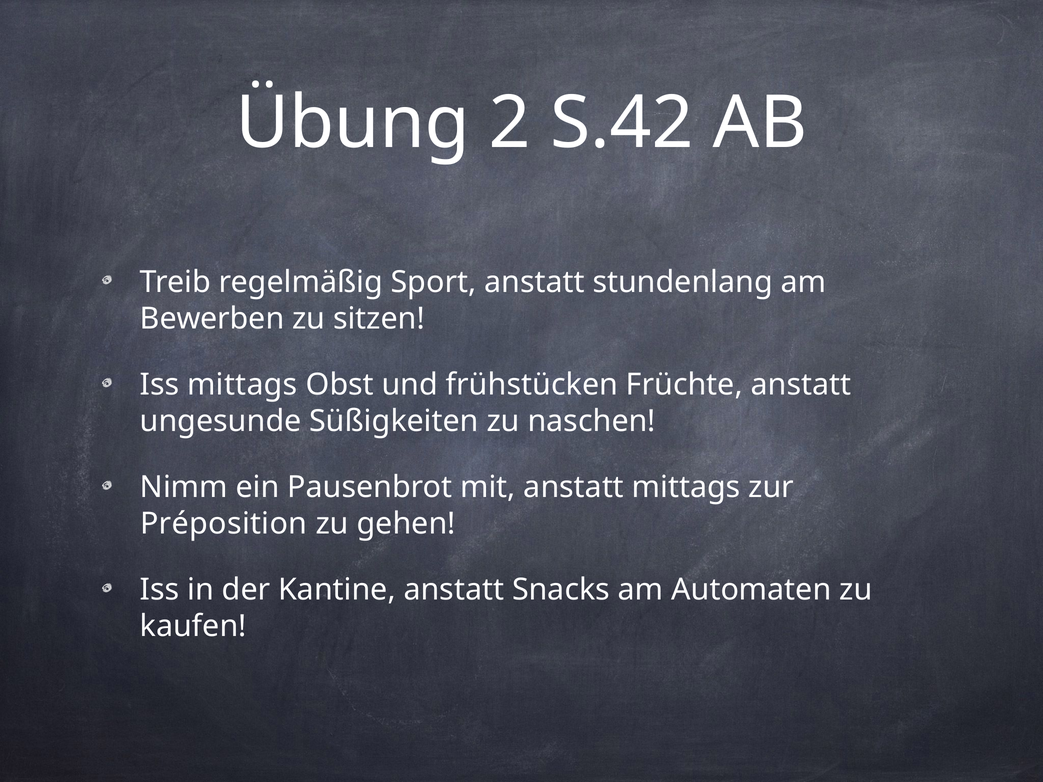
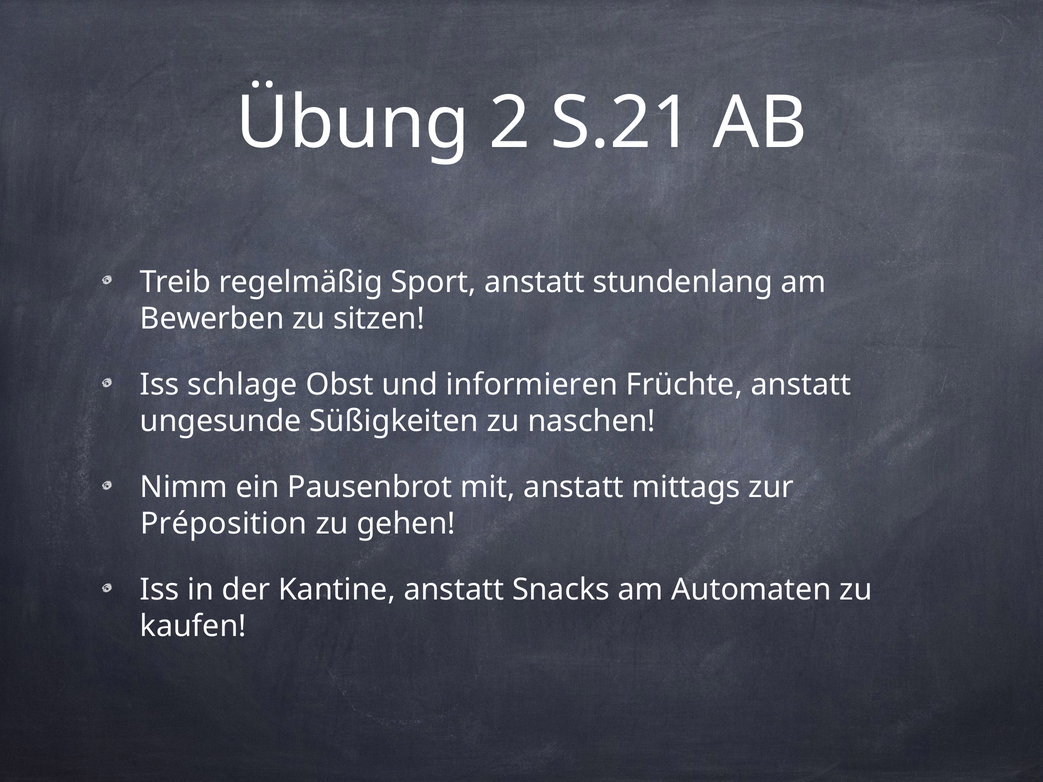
S.42: S.42 -> S.21
Iss mittags: mittags -> schlage
frühstücken: frühstücken -> informieren
